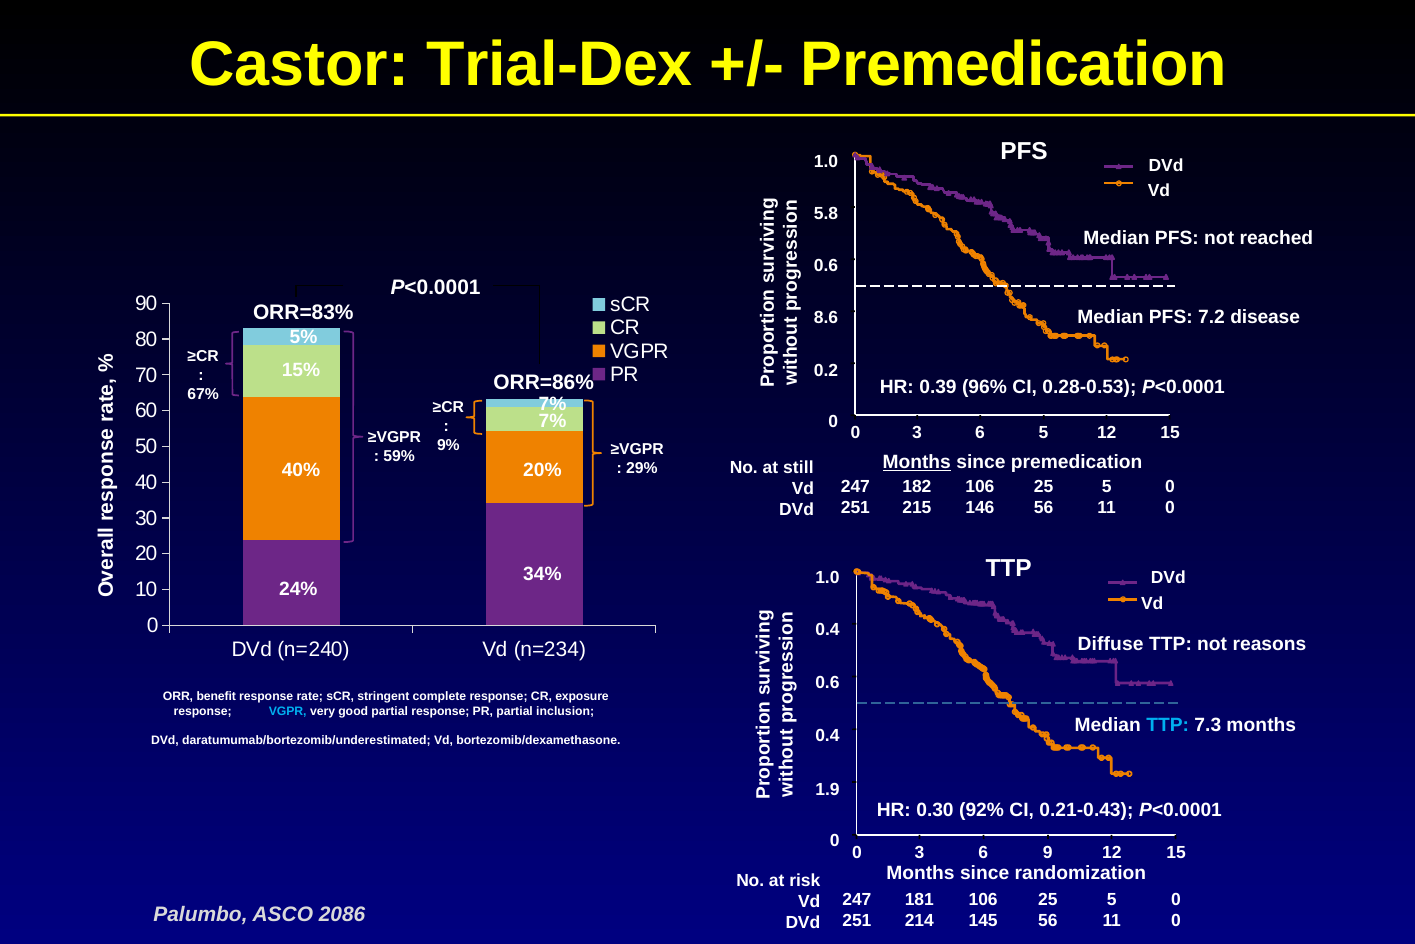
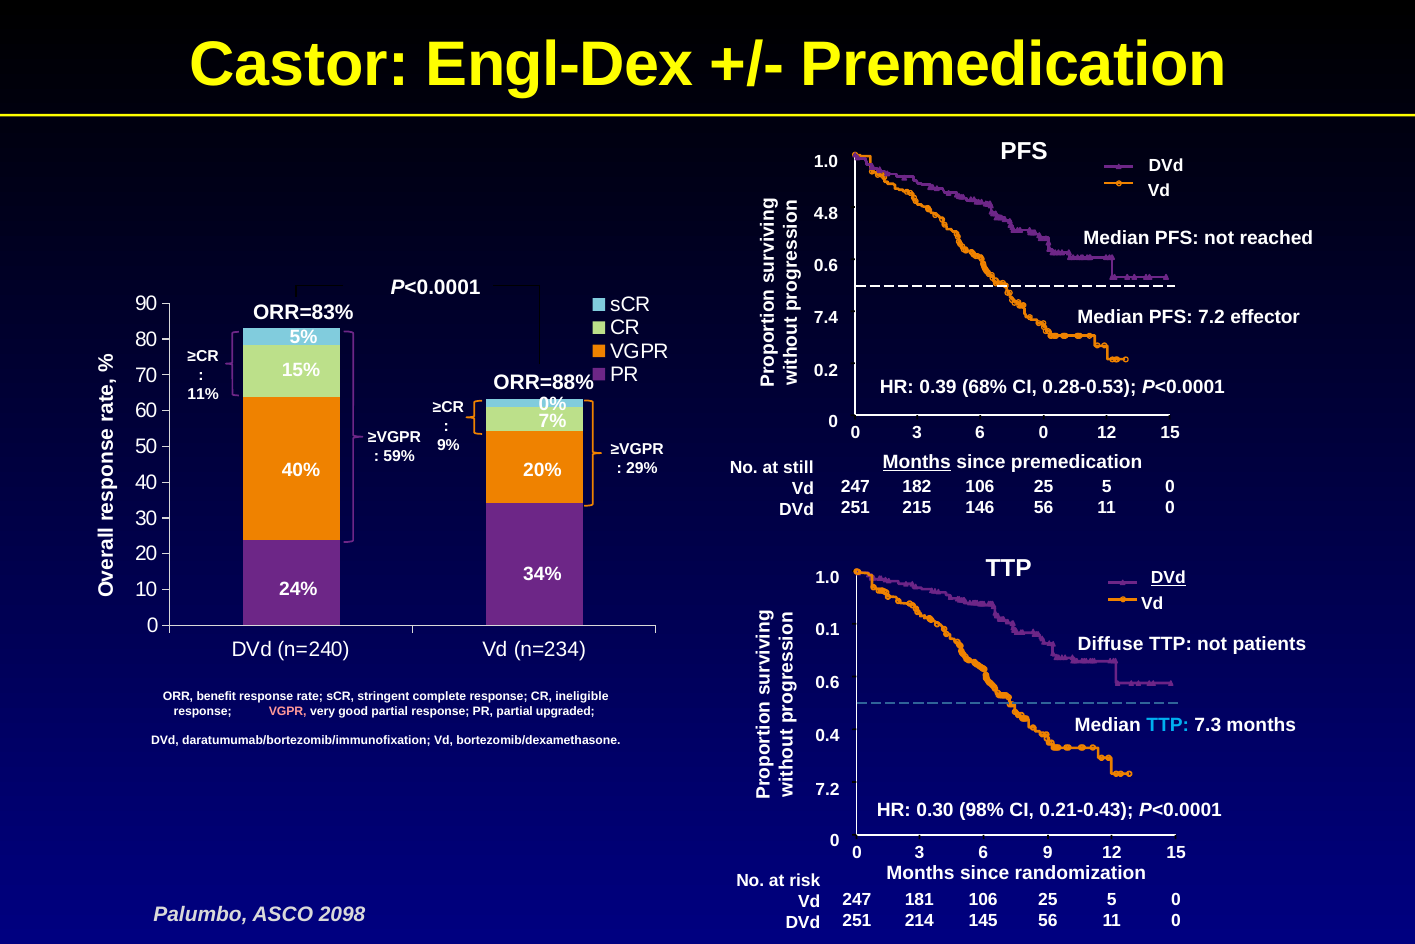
Trial-Dex: Trial-Dex -> Engl-Dex
5.8: 5.8 -> 4.8
disease: disease -> effector
8.6: 8.6 -> 7.4
ORR=86%: ORR=86% -> ORR=88%
96%: 96% -> 68%
67%: 67% -> 11%
7% at (553, 404): 7% -> 0%
6 5: 5 -> 0
DVd at (1168, 578) underline: none -> present
0.4 at (827, 630): 0.4 -> 0.1
reasons: reasons -> patients
exposure: exposure -> ineligible
VGPR at (288, 711) colour: light blue -> pink
inclusion: inclusion -> upgraded
daratumumab/bortezomib/underestimated: daratumumab/bortezomib/underestimated -> daratumumab/bortezomib/immunofixation
1.9 at (827, 789): 1.9 -> 7.2
92%: 92% -> 98%
2086: 2086 -> 2098
